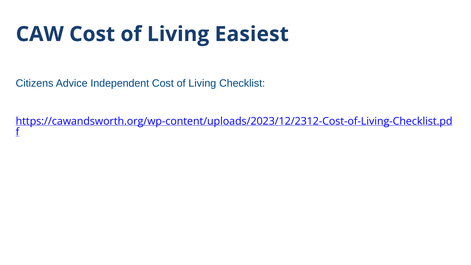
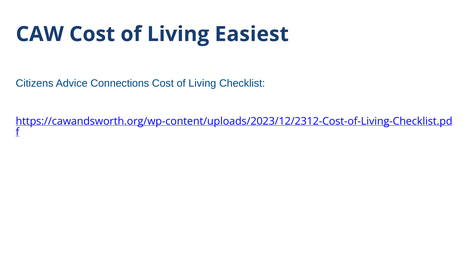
Independent: Independent -> Connections
